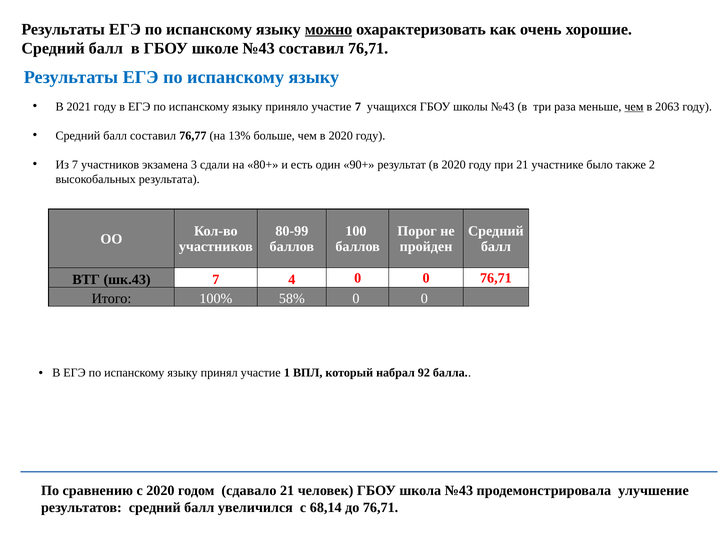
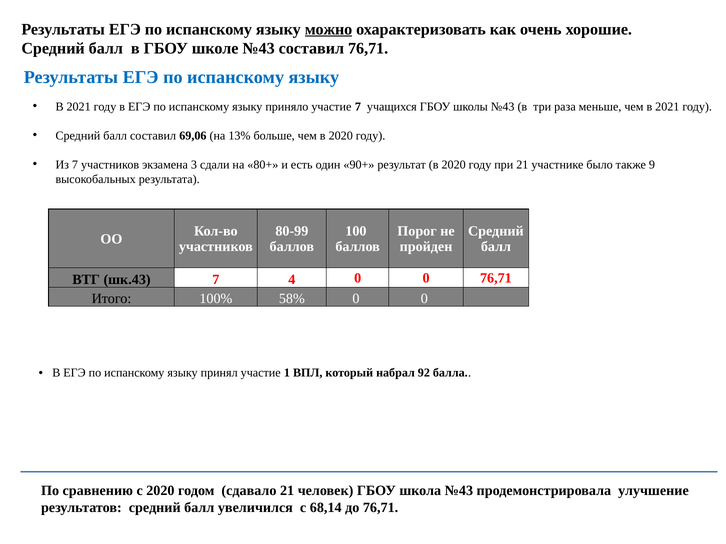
чем at (634, 107) underline: present -> none
2063 at (667, 107): 2063 -> 2021
76,77: 76,77 -> 69,06
2: 2 -> 9
